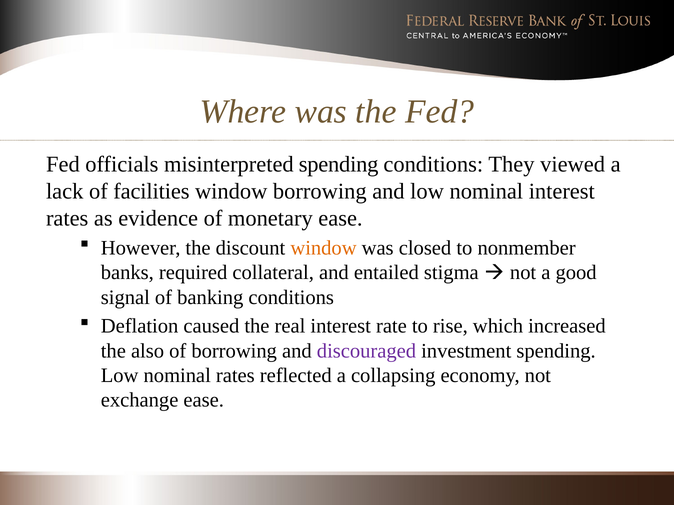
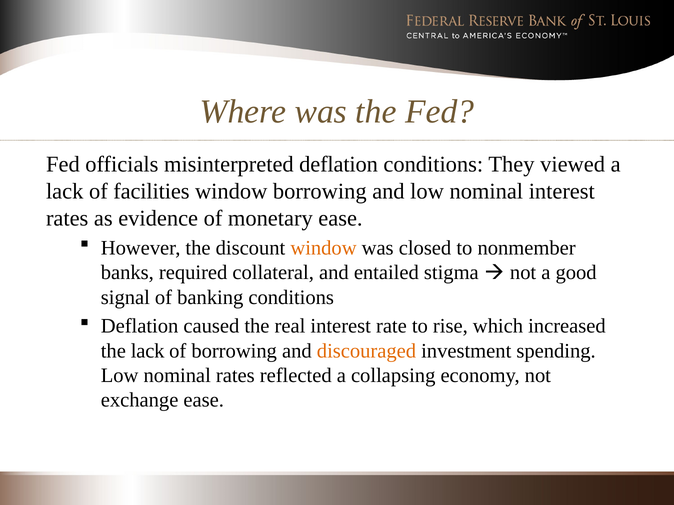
misinterpreted spending: spending -> deflation
the also: also -> lack
discouraged colour: purple -> orange
